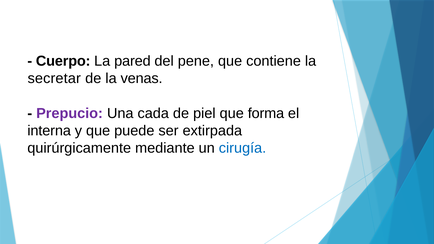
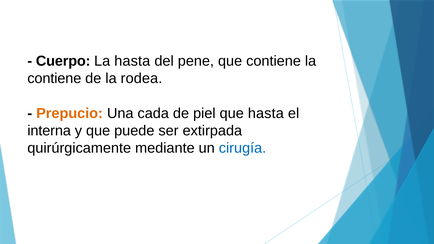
La pared: pared -> hasta
secretar at (54, 79): secretar -> contiene
venas: venas -> rodea
Prepucio colour: purple -> orange
que forma: forma -> hasta
